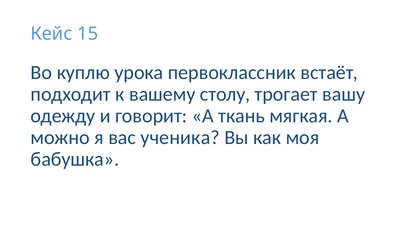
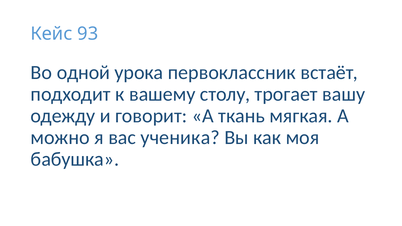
15: 15 -> 93
куплю: куплю -> одной
